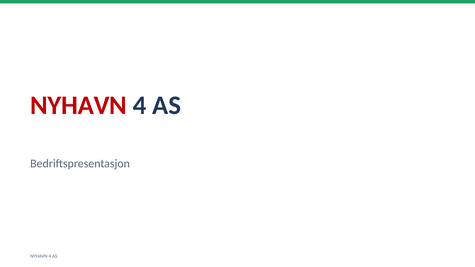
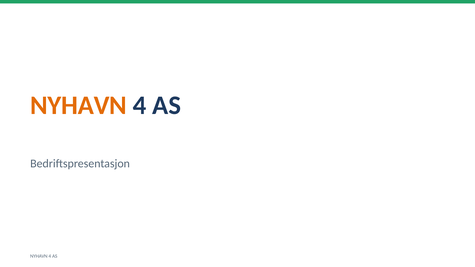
NYHAVN at (79, 105) colour: red -> orange
